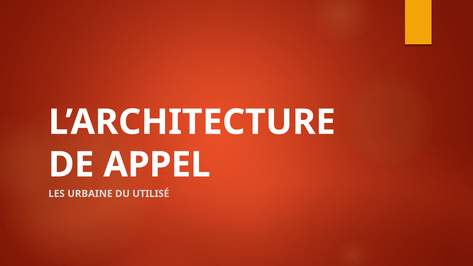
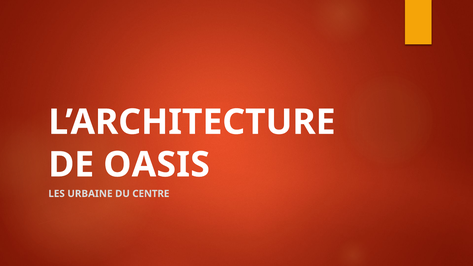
APPEL: APPEL -> OASIS
UTILISÉ: UTILISÉ -> CENTRE
